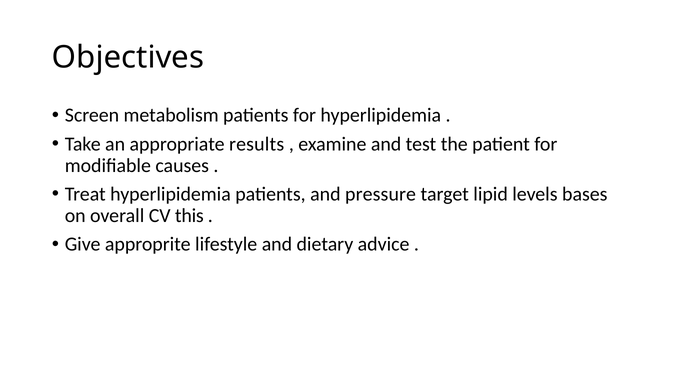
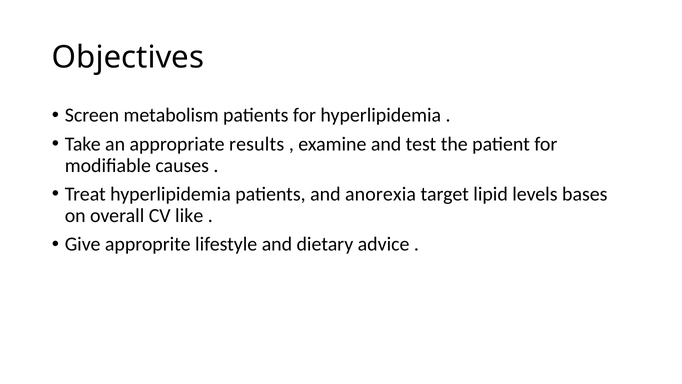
pressure: pressure -> anorexia
this: this -> like
